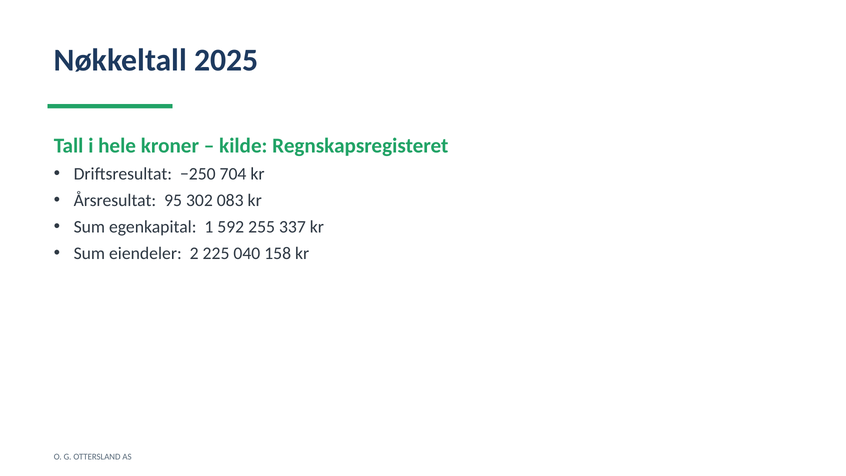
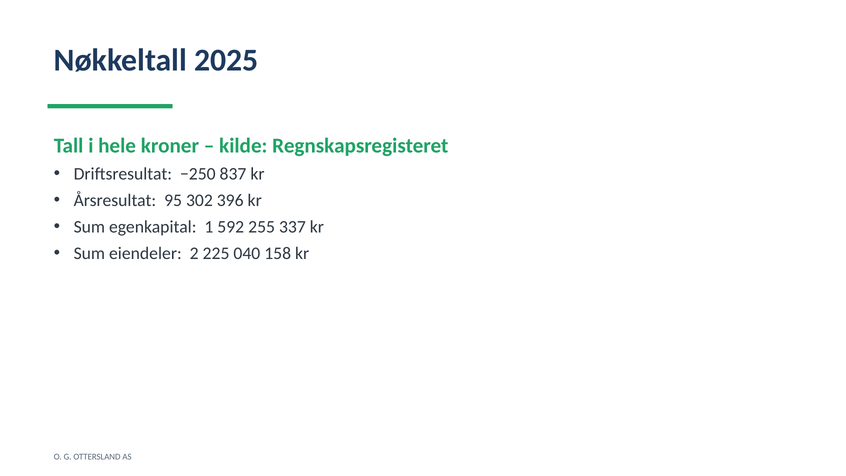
704: 704 -> 837
083: 083 -> 396
